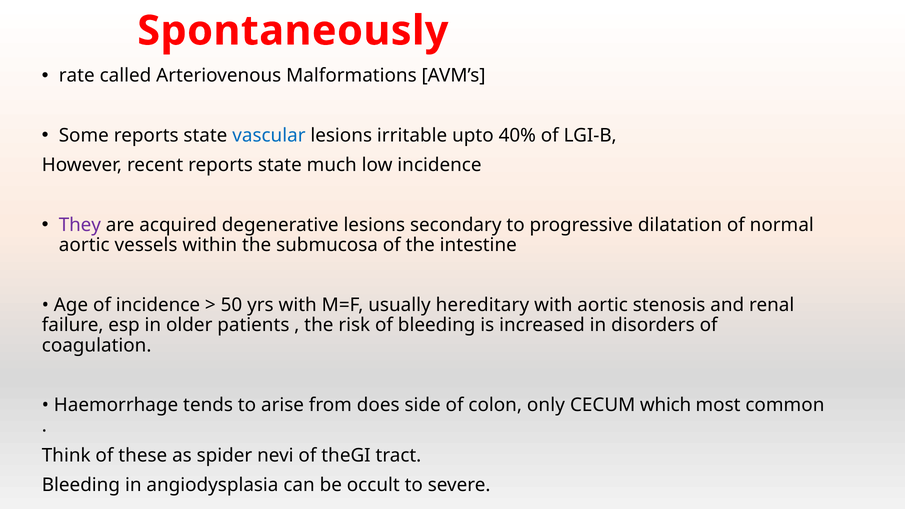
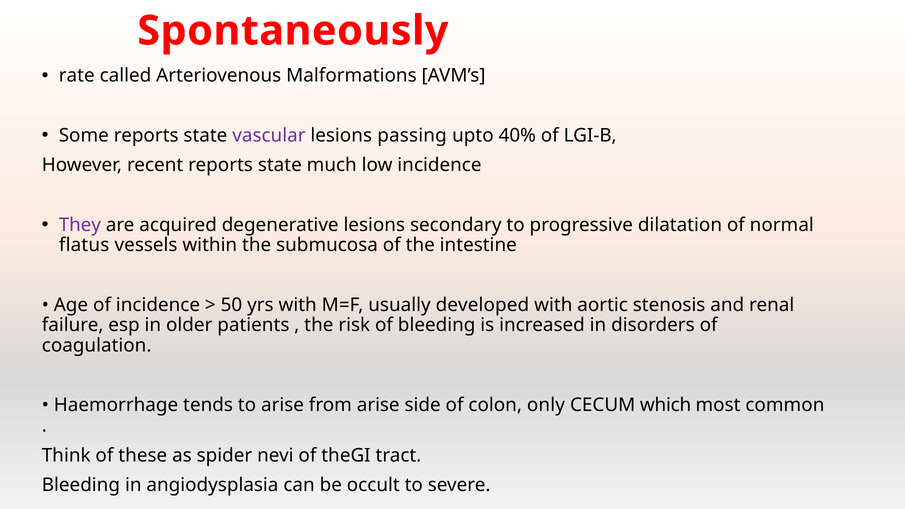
vascular colour: blue -> purple
irritable: irritable -> passing
aortic at (84, 245): aortic -> flatus
hereditary: hereditary -> developed
from does: does -> arise
